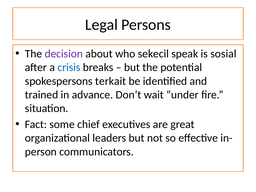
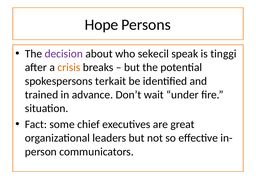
Legal: Legal -> Hope
sosial: sosial -> tinggi
crisis colour: blue -> orange
